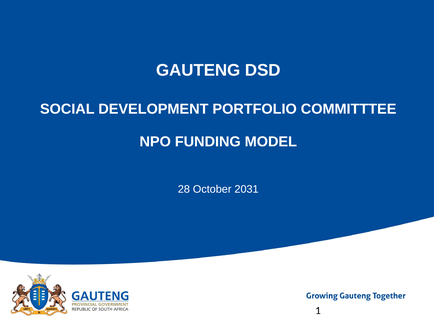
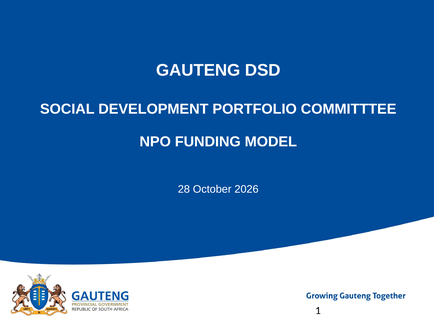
2031: 2031 -> 2026
